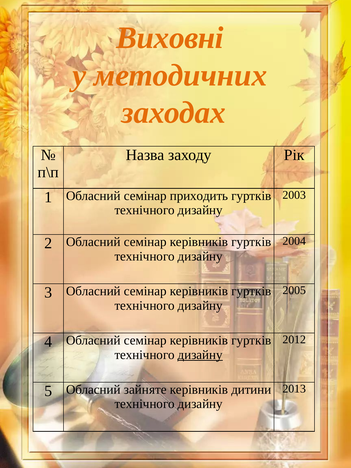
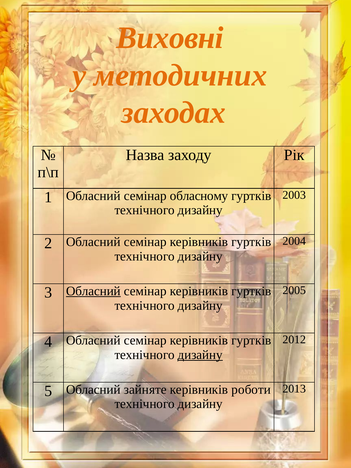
приходить: приходить -> обласному
Обласний at (93, 291) underline: none -> present
дитини: дитини -> роботи
